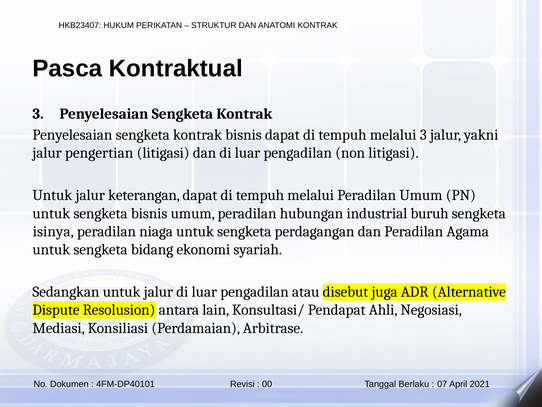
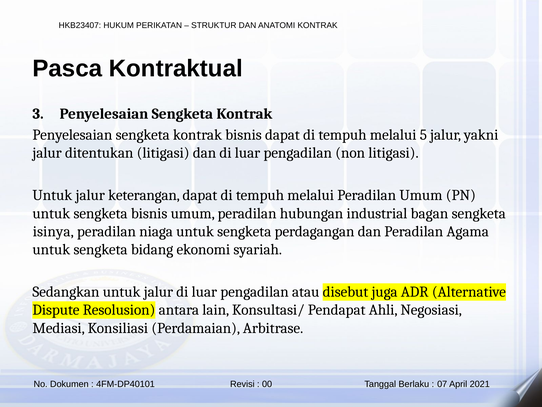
melalui 3: 3 -> 5
pengertian: pengertian -> ditentukan
buruh: buruh -> bagan
